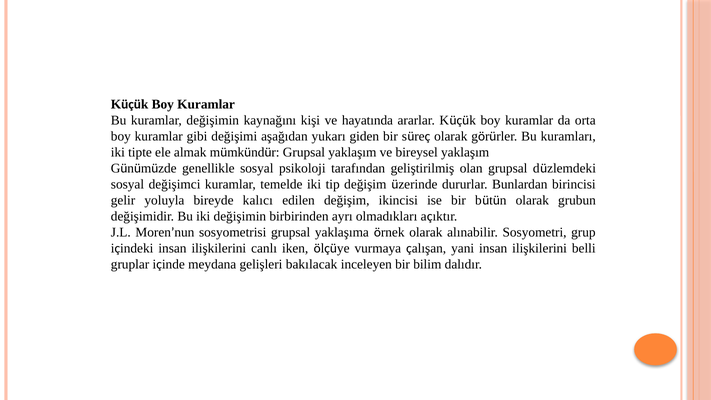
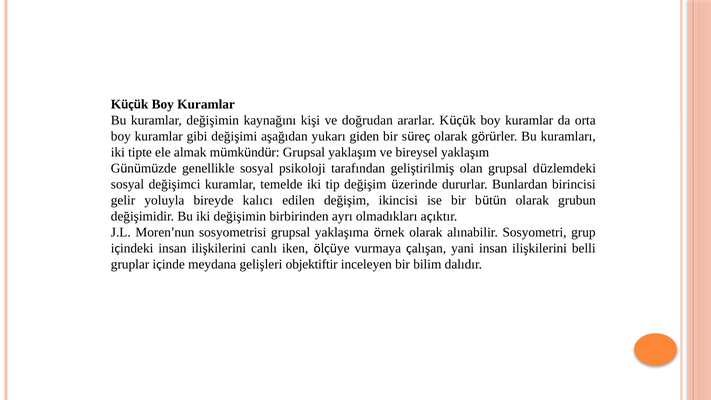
hayatında: hayatında -> doğrudan
bakılacak: bakılacak -> objektiftir
